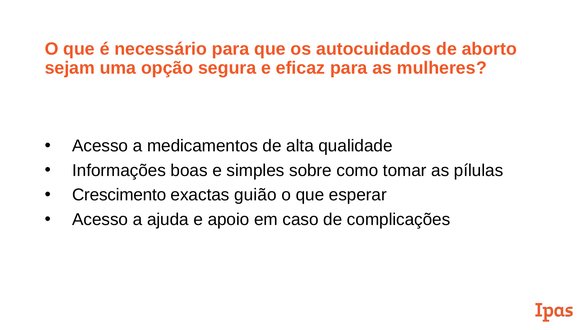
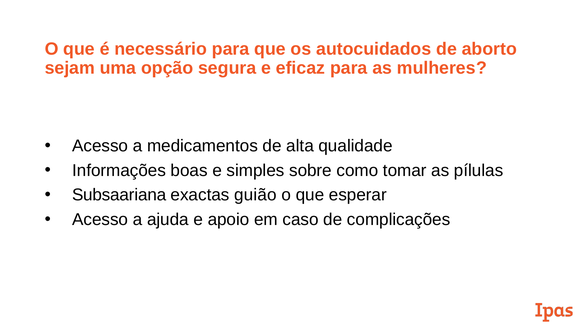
Crescimento: Crescimento -> Subsaariana
